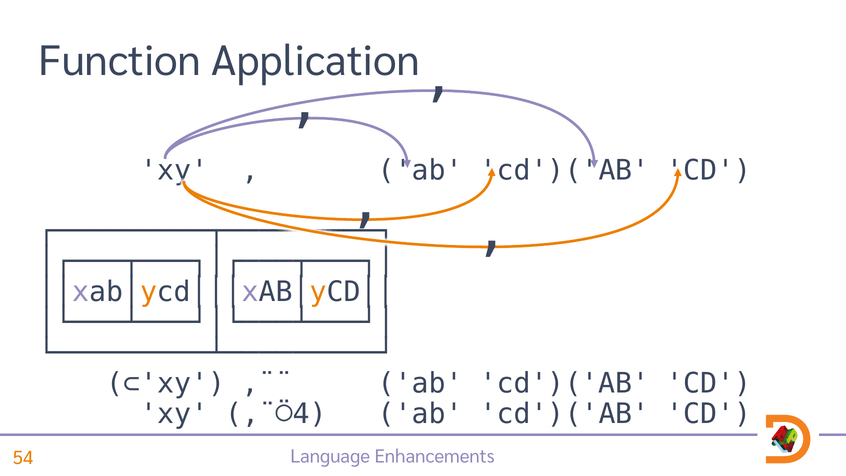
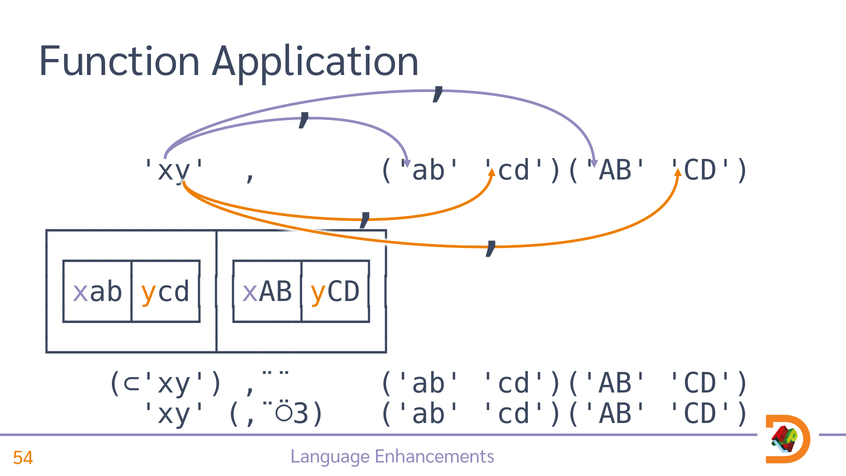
,¨⍥4: ,¨⍥4 -> ,¨⍥3
